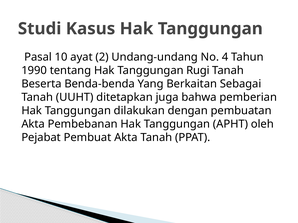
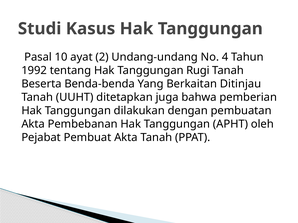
1990: 1990 -> 1992
Sebagai: Sebagai -> Ditinjau
